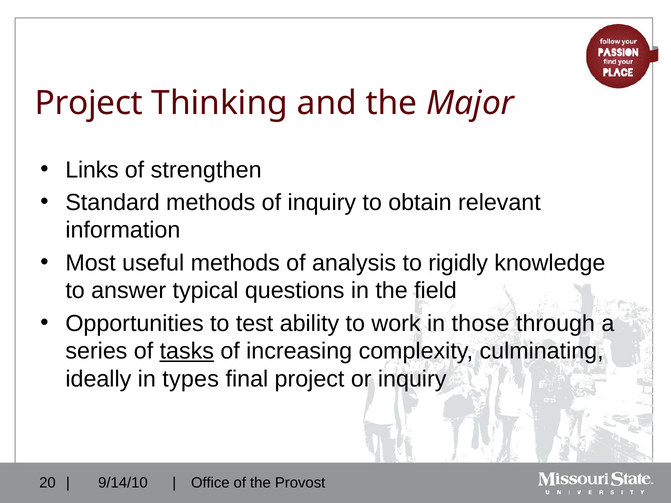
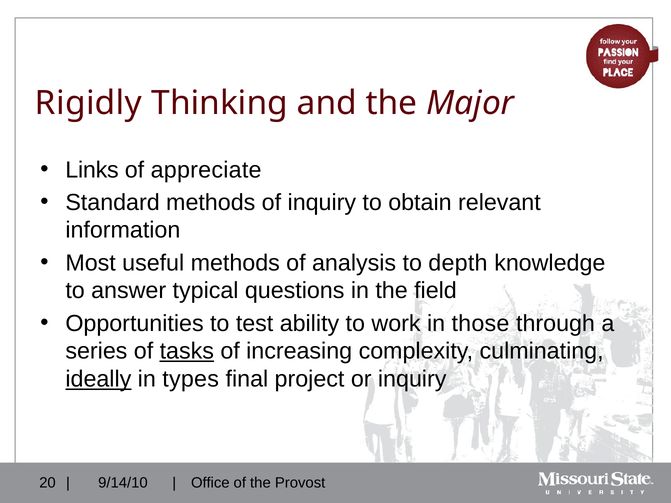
Project at (89, 103): Project -> Rigidly
strengthen: strengthen -> appreciate
rigidly: rigidly -> depth
ideally underline: none -> present
